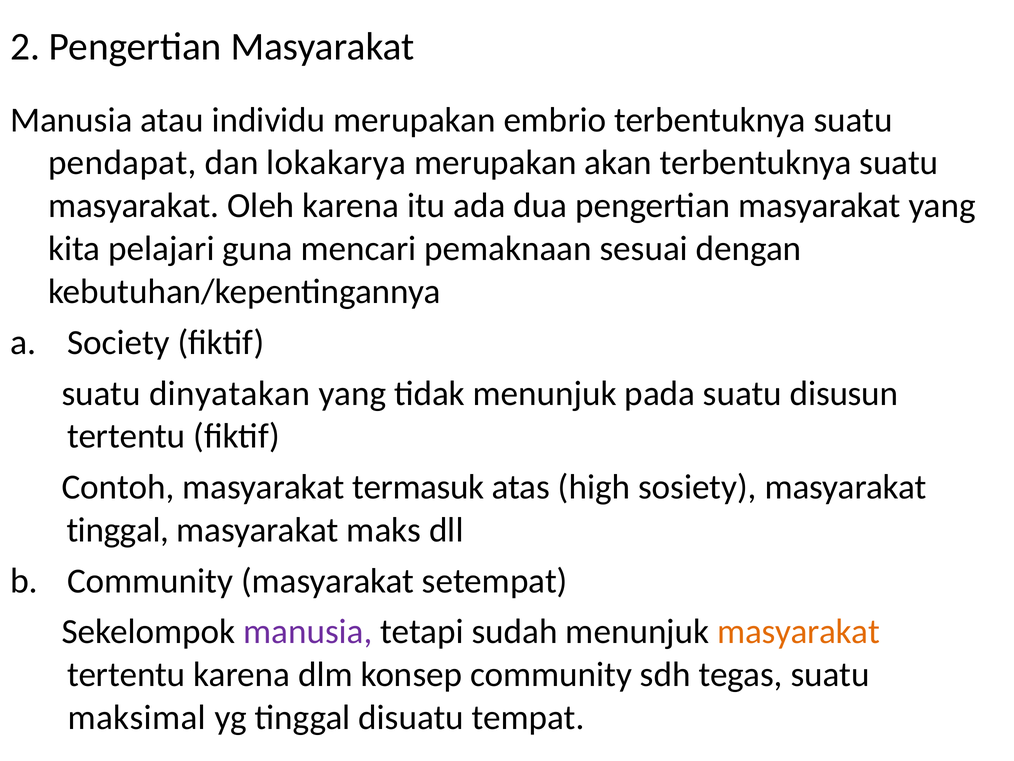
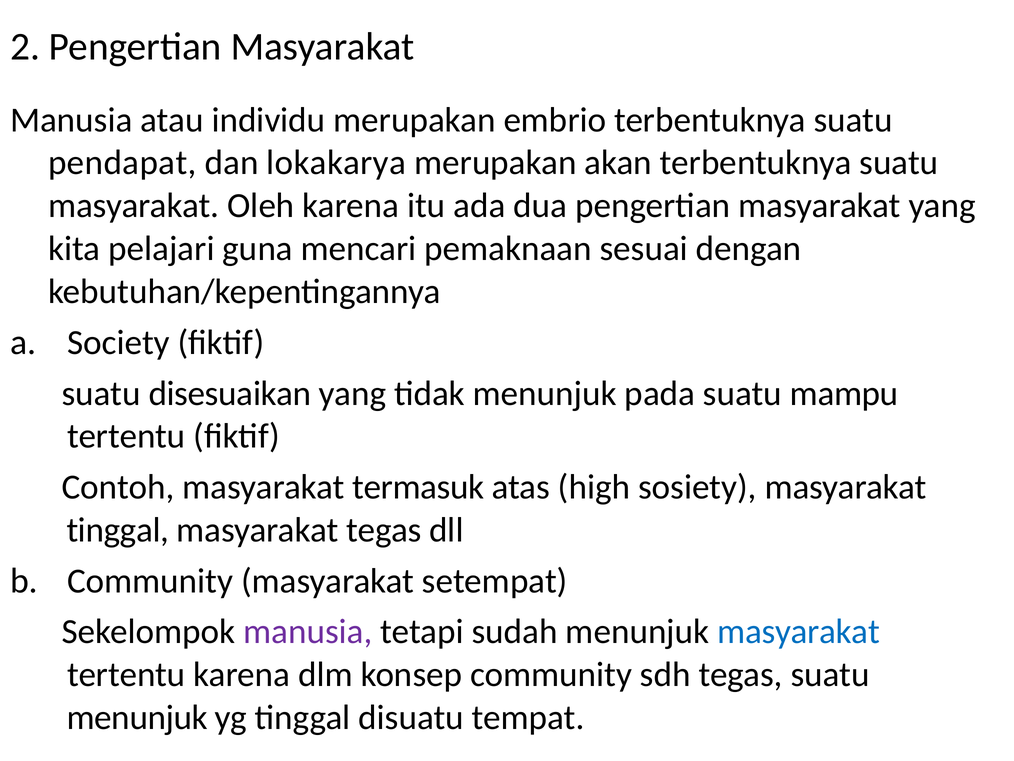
dinyatakan: dinyatakan -> disesuaikan
disusun: disusun -> mampu
masyarakat maks: maks -> tegas
masyarakat at (799, 631) colour: orange -> blue
maksimal at (137, 717): maksimal -> menunjuk
